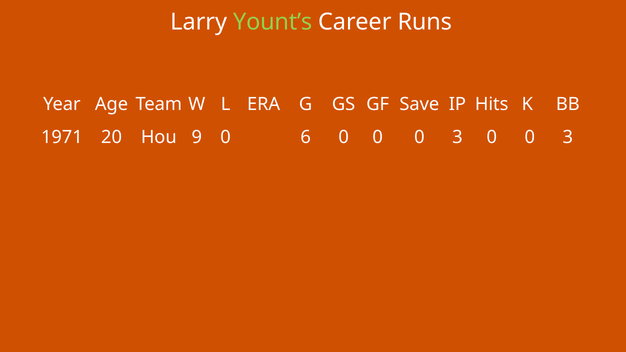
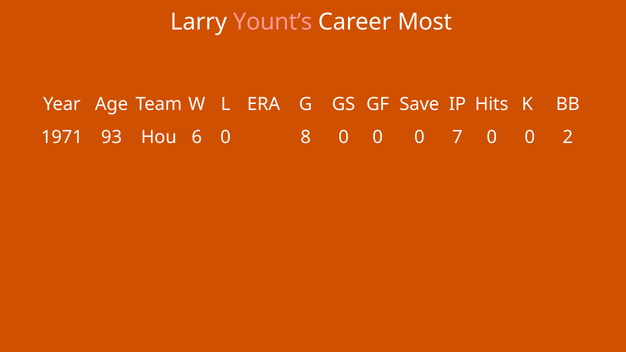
Yount’s colour: light green -> pink
Runs: Runs -> Most
20: 20 -> 93
9: 9 -> 6
6: 6 -> 8
0 0 0 3: 3 -> 7
3 at (568, 137): 3 -> 2
